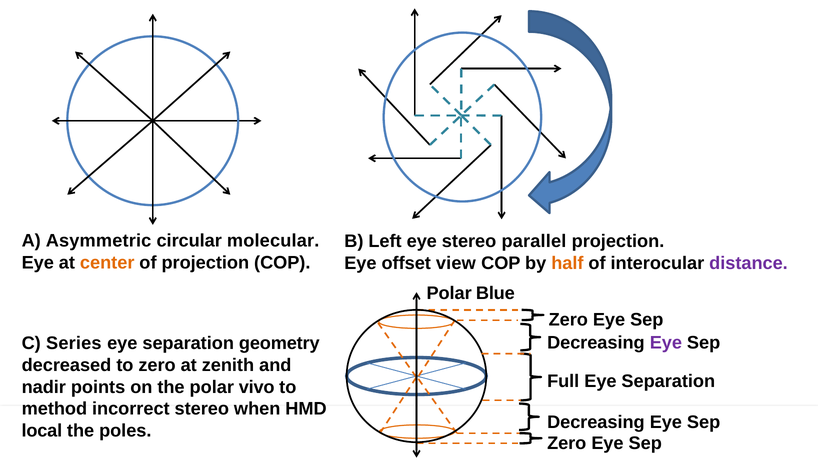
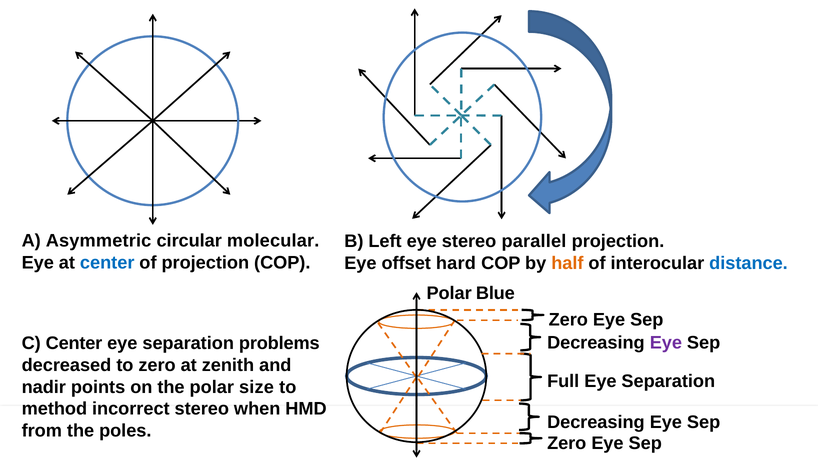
center at (107, 263) colour: orange -> blue
view: view -> hard
distance colour: purple -> blue
C Series: Series -> Center
geometry: geometry -> problems
vivo: vivo -> size
local: local -> from
